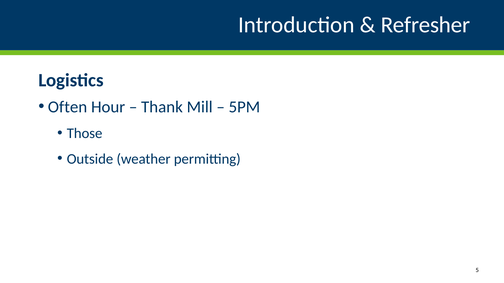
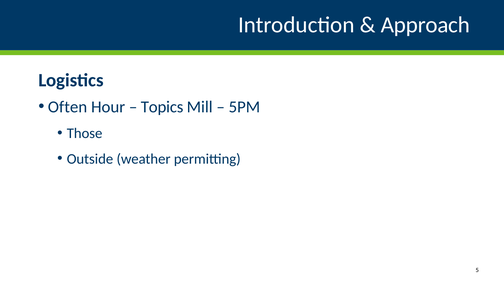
Refresher: Refresher -> Approach
Thank: Thank -> Topics
